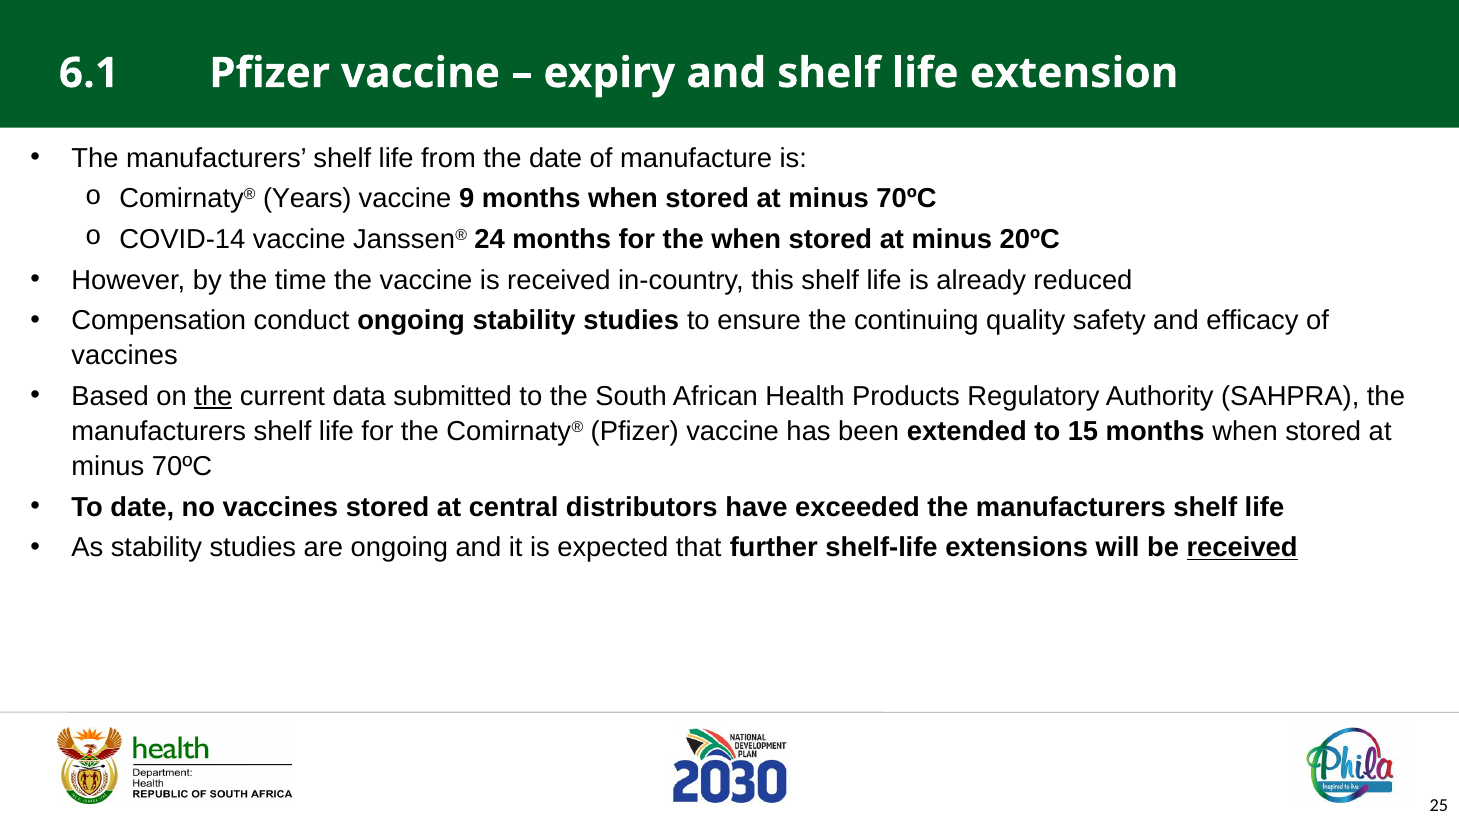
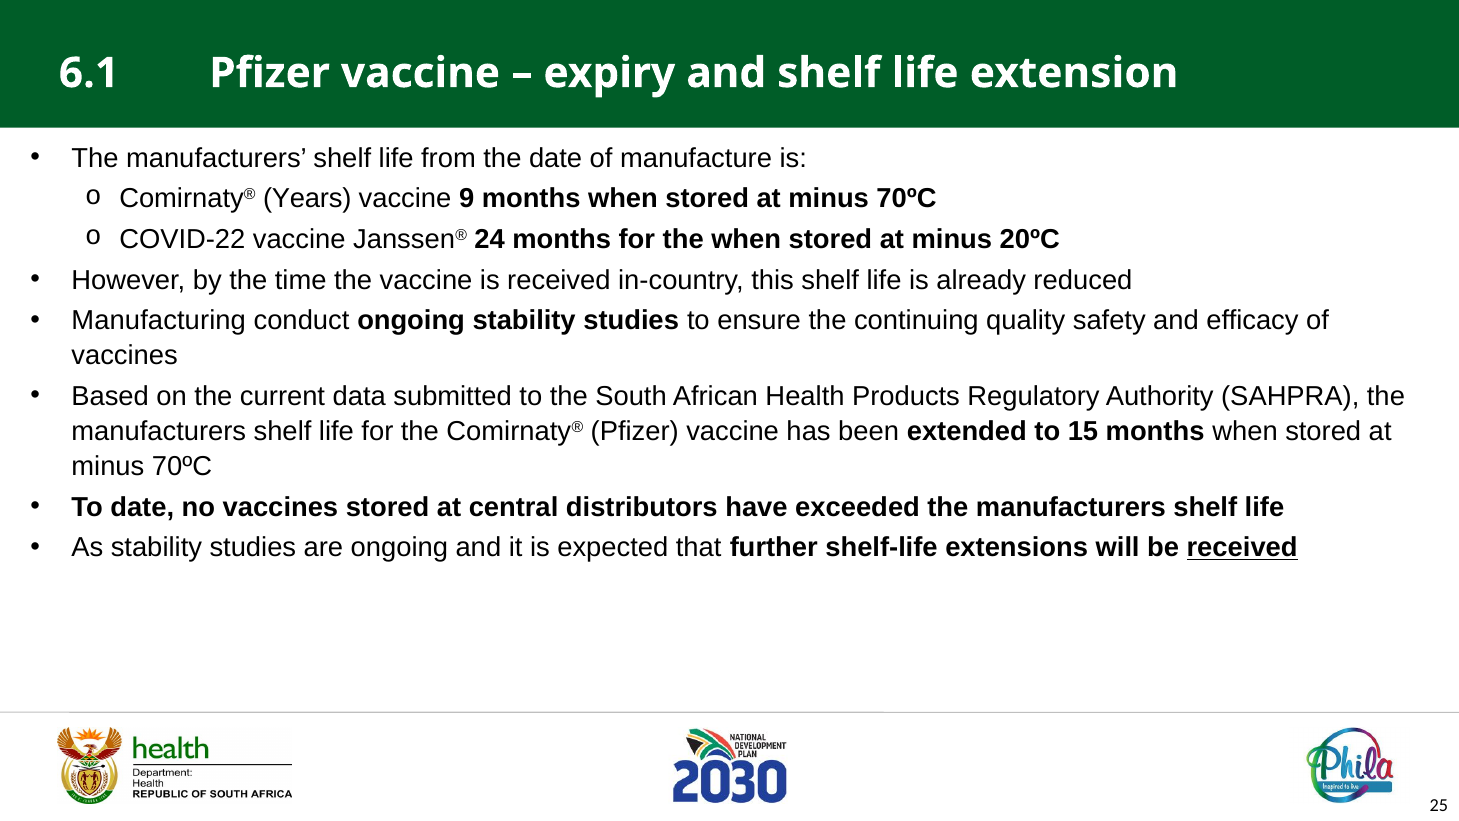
COVID-14: COVID-14 -> COVID-22
Compensation: Compensation -> Manufacturing
the at (213, 396) underline: present -> none
